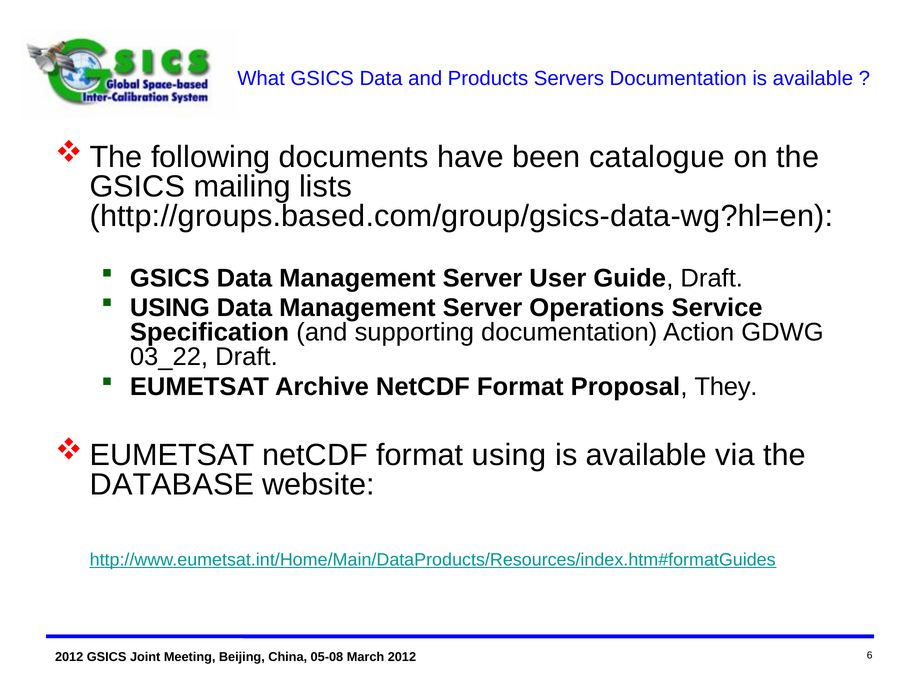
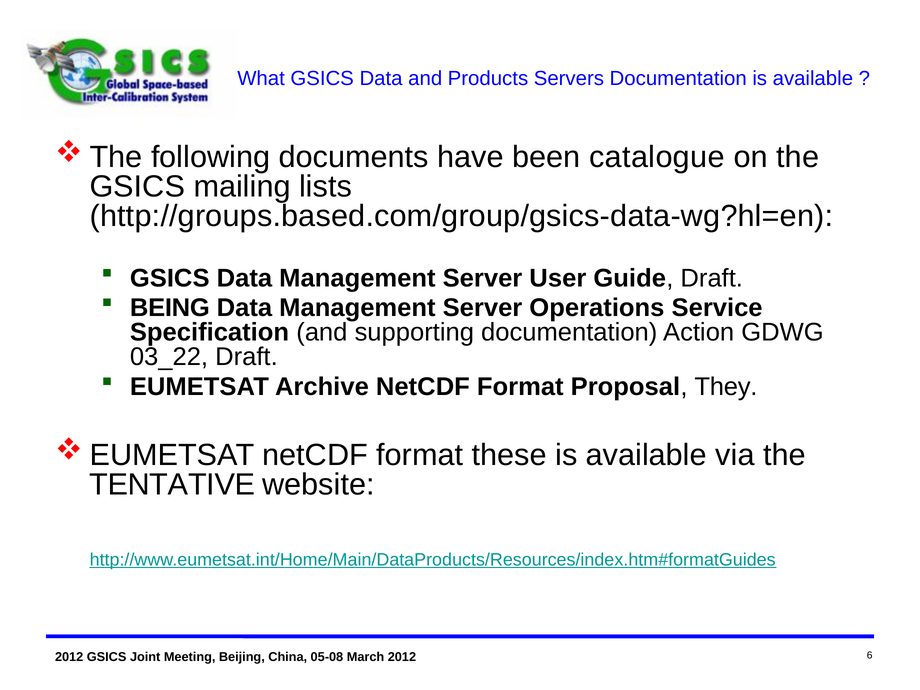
USING at (170, 308): USING -> BEING
format using: using -> these
DATABASE: DATABASE -> TENTATIVE
